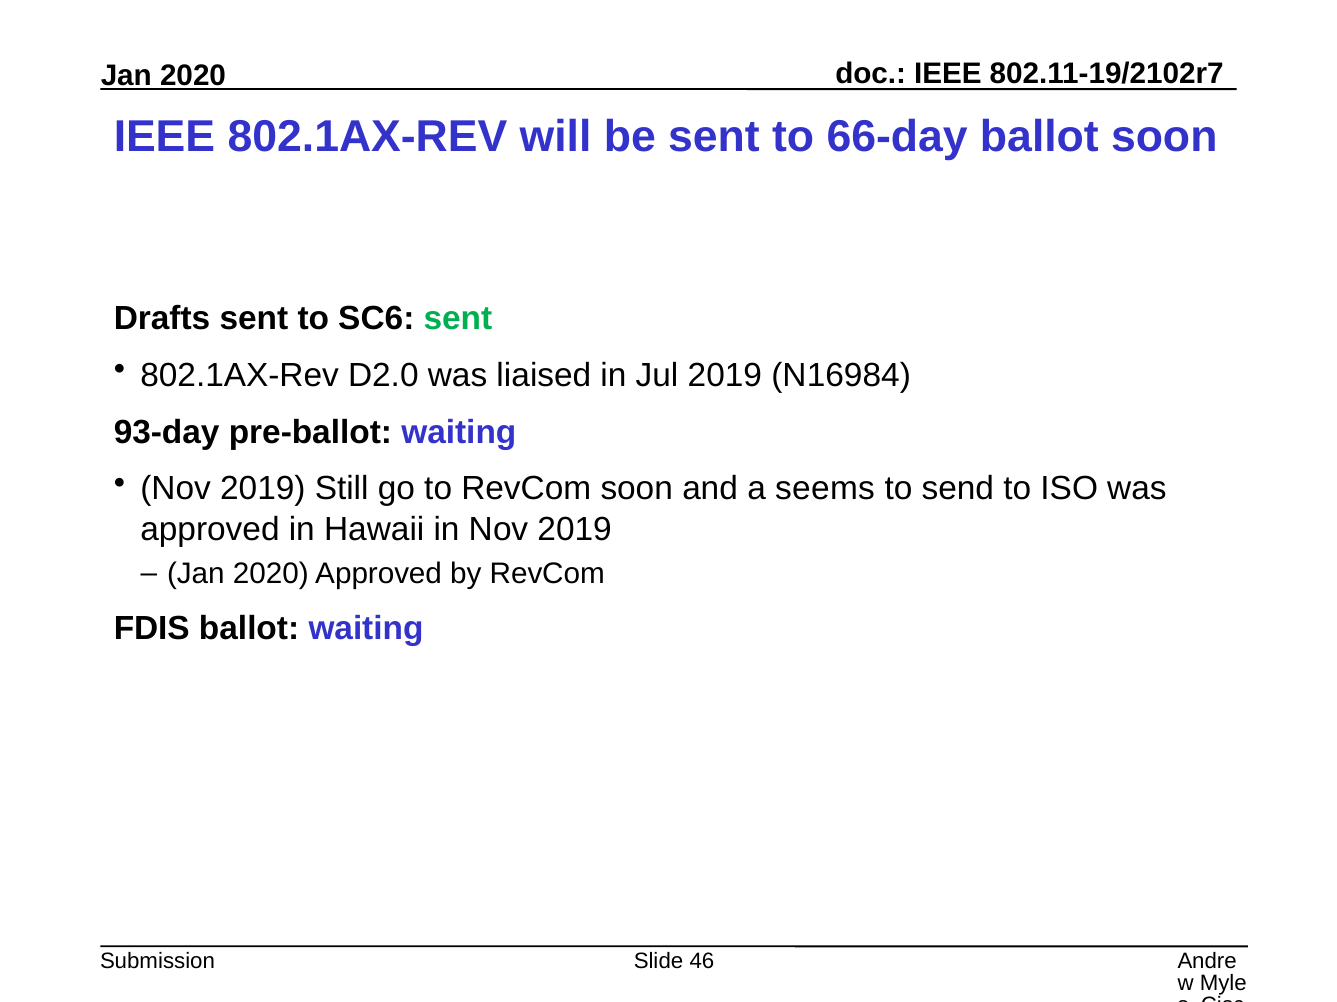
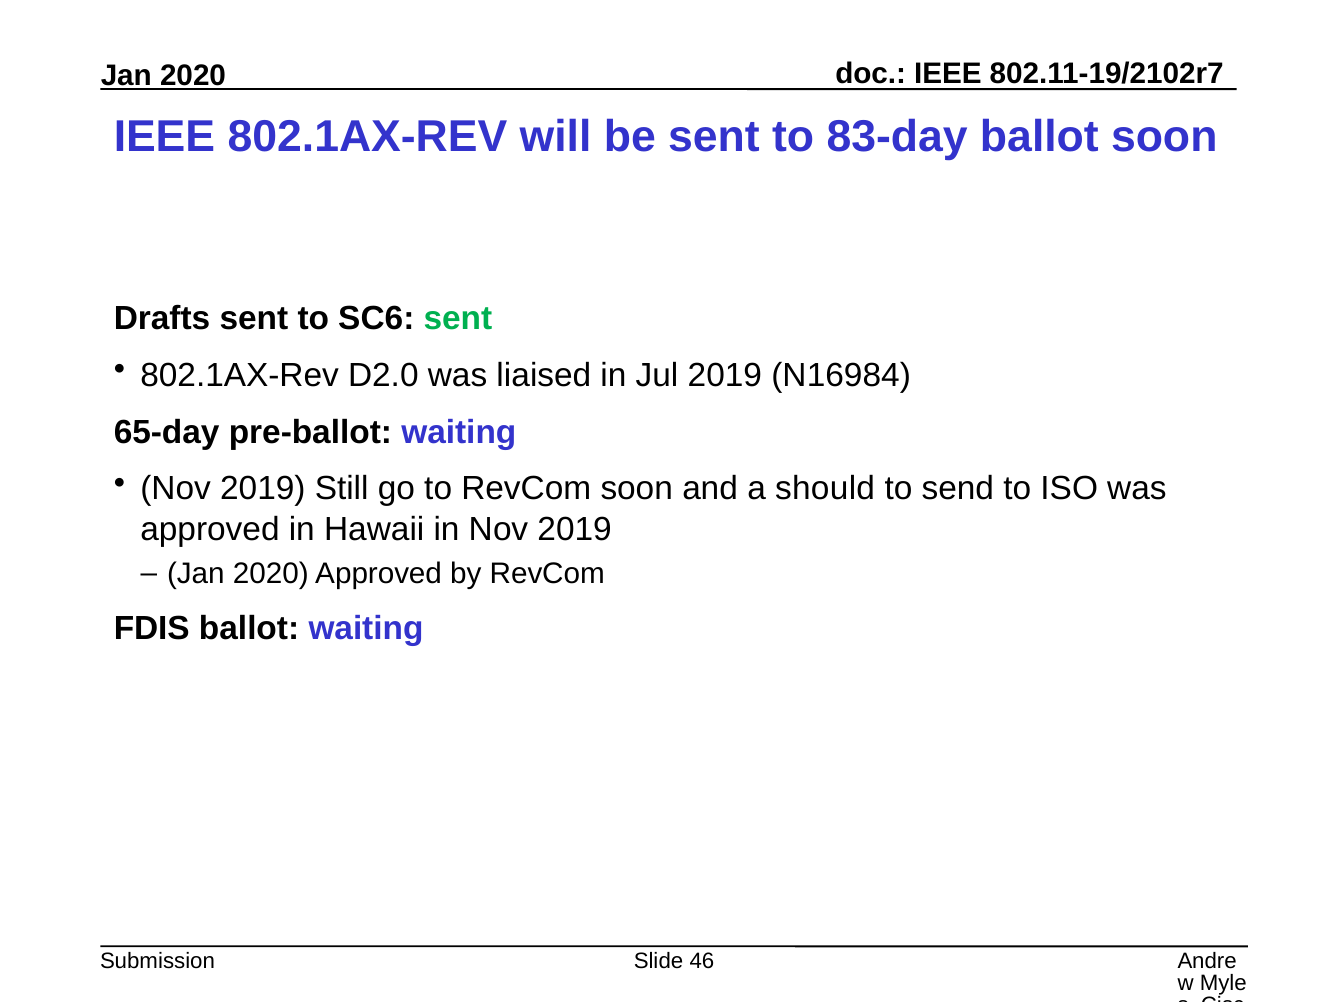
66-day: 66-day -> 83-day
93-day: 93-day -> 65-day
seems: seems -> should
